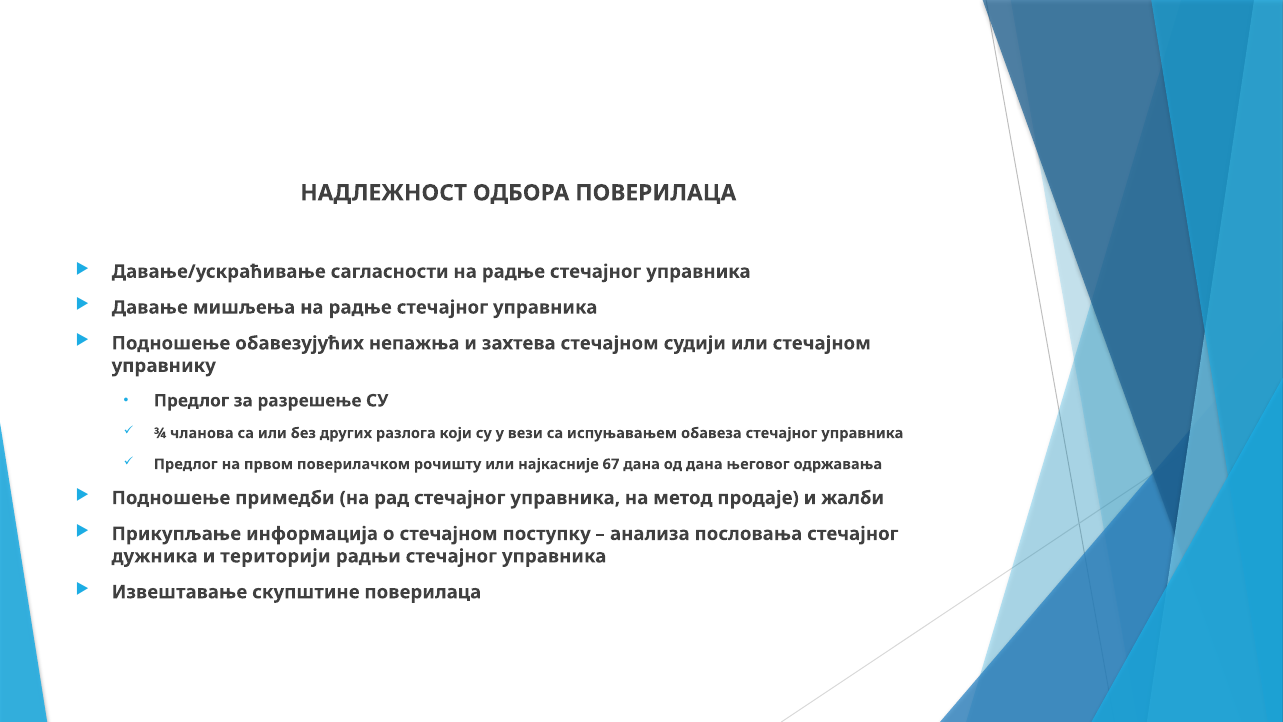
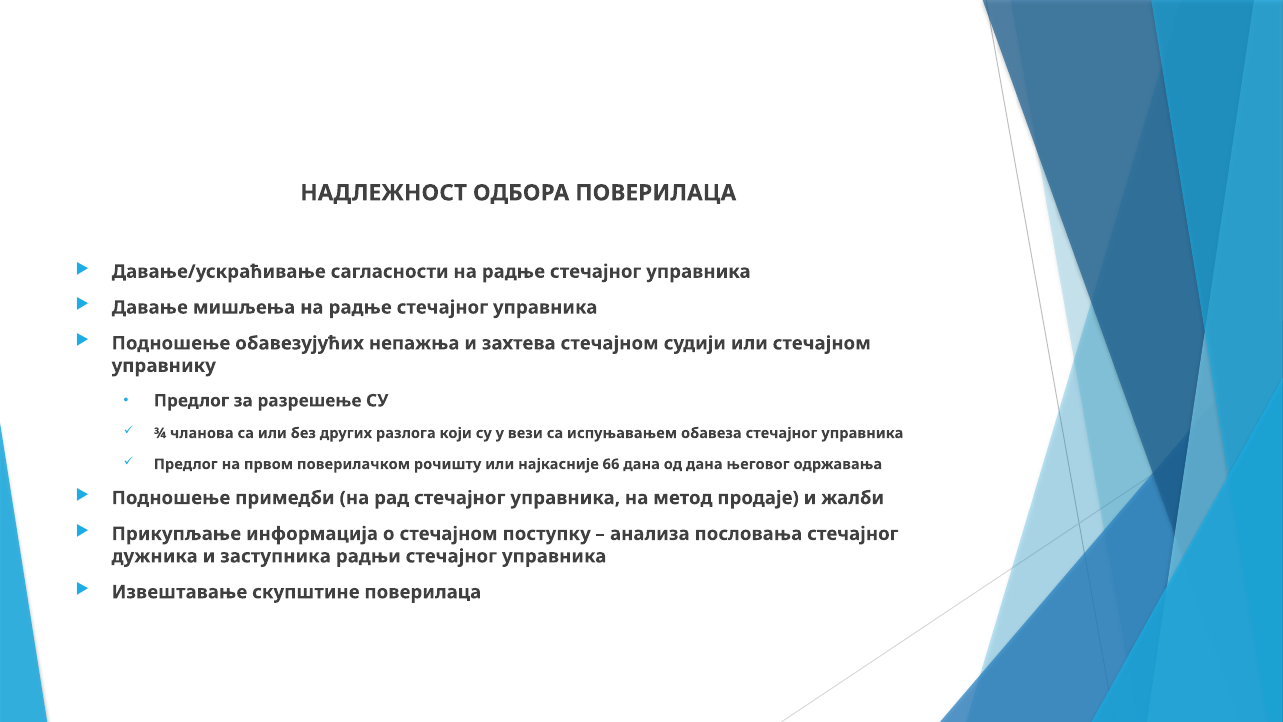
67: 67 -> 66
територији: територији -> заступника
